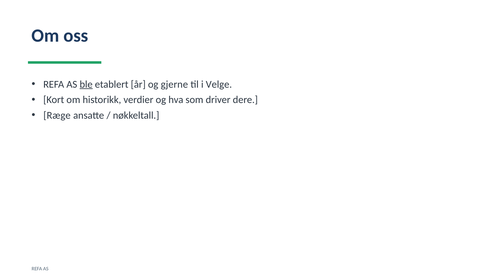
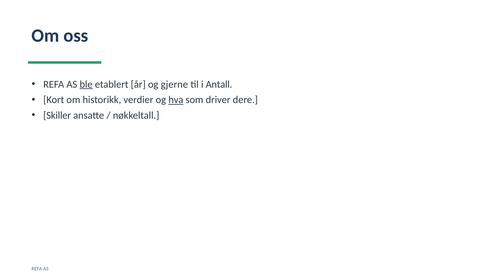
Velge: Velge -> Antall
hva underline: none -> present
Ræge: Ræge -> Skiller
